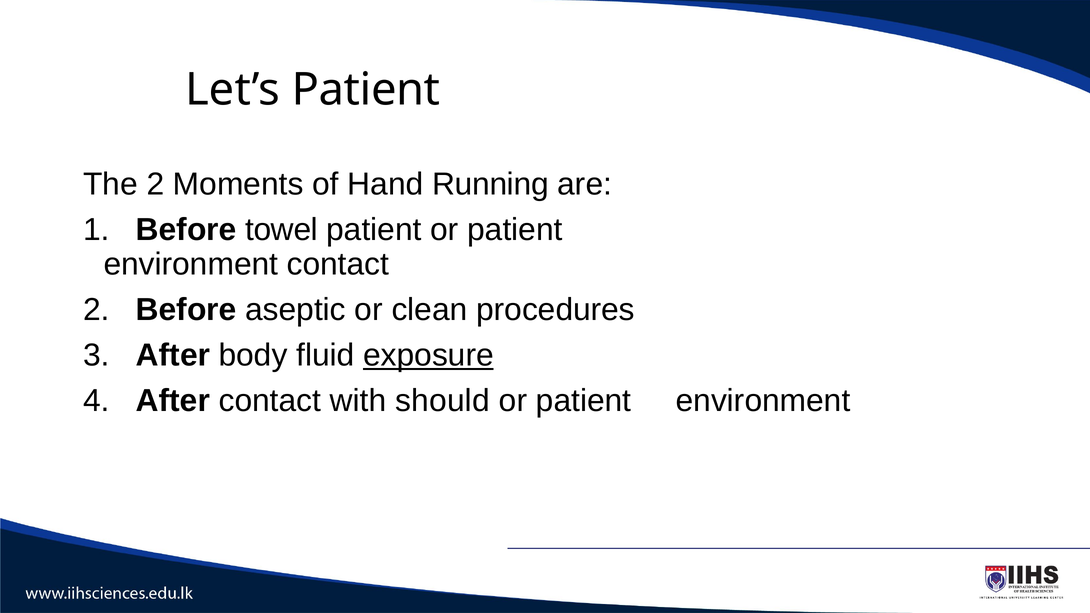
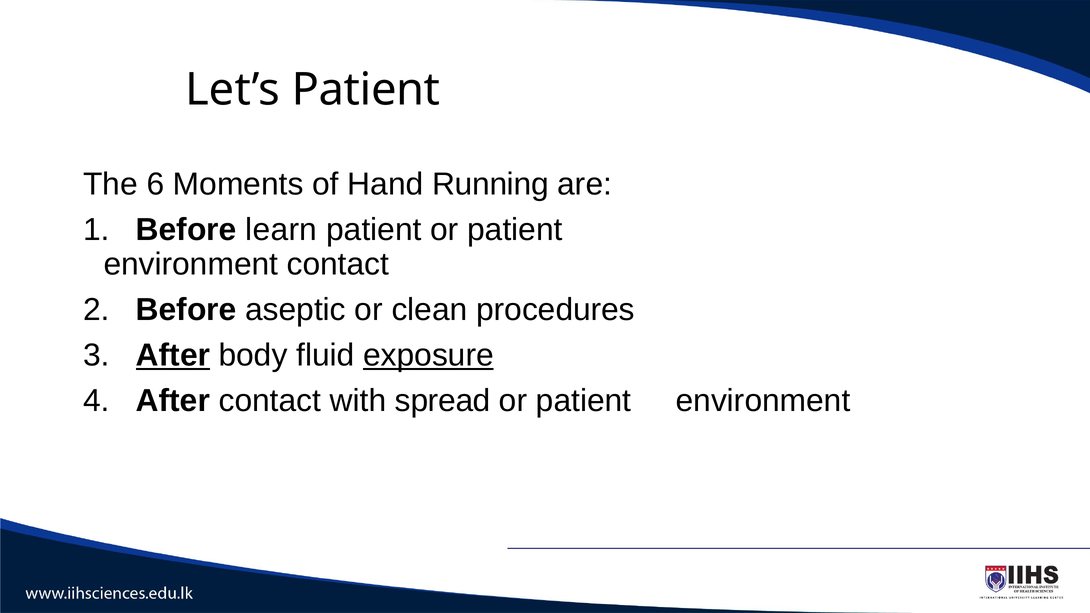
The 2: 2 -> 6
towel: towel -> learn
After at (173, 355) underline: none -> present
should: should -> spread
